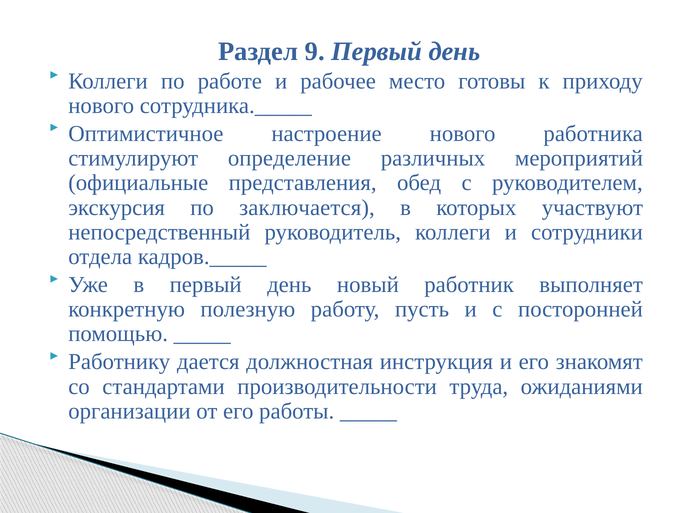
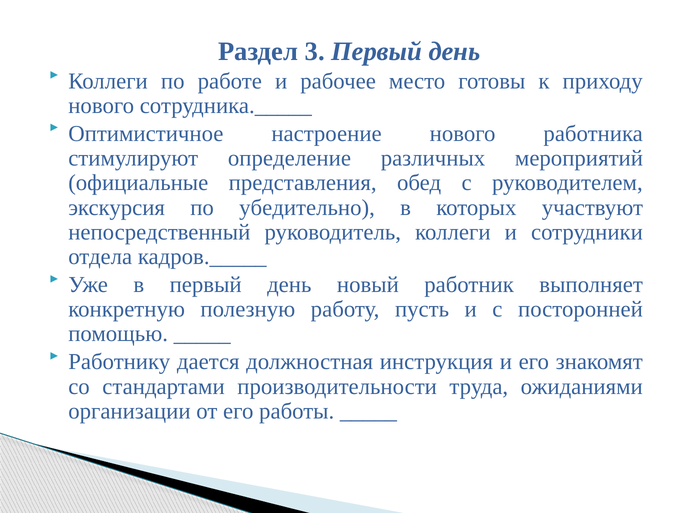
9: 9 -> 3
заключается: заключается -> убедительно
